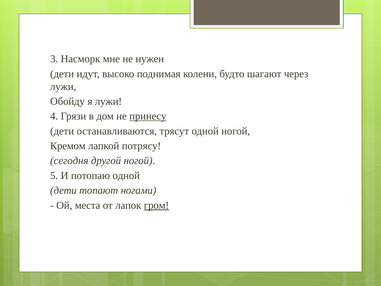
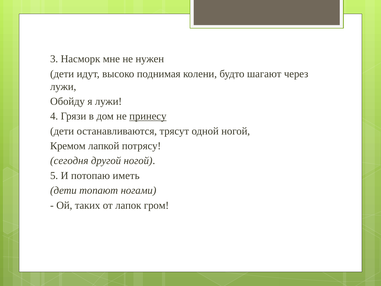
потопаю одной: одной -> иметь
места: места -> таких
гром underline: present -> none
